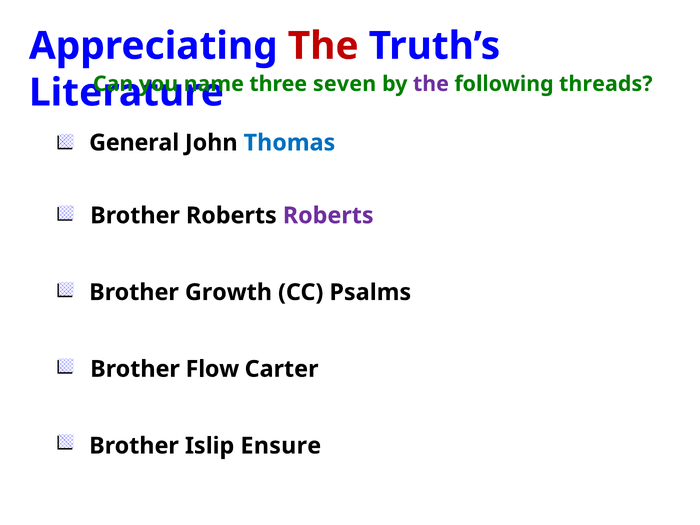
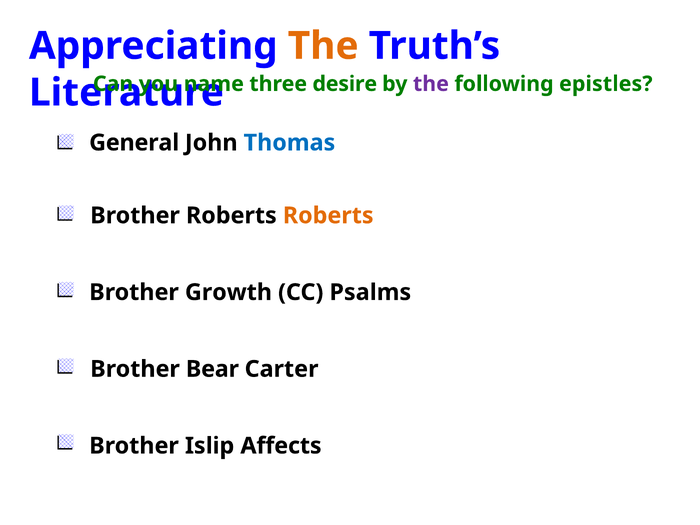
The at (323, 46) colour: red -> orange
seven: seven -> desire
threads: threads -> epistles
Roberts at (328, 216) colour: purple -> orange
Flow: Flow -> Bear
Ensure: Ensure -> Affects
